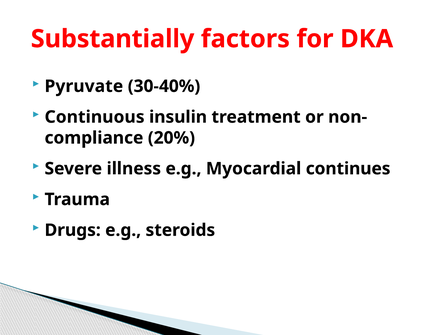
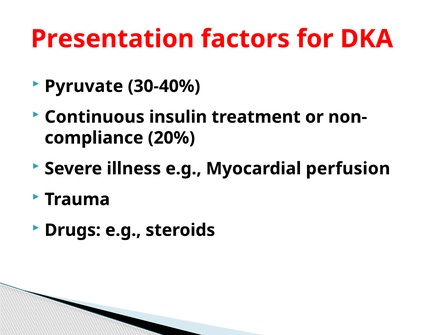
Substantially: Substantially -> Presentation
continues: continues -> perfusion
